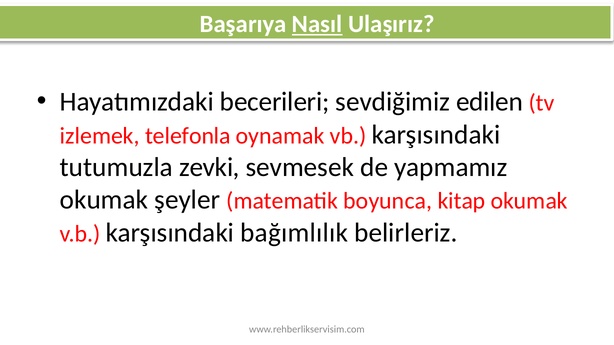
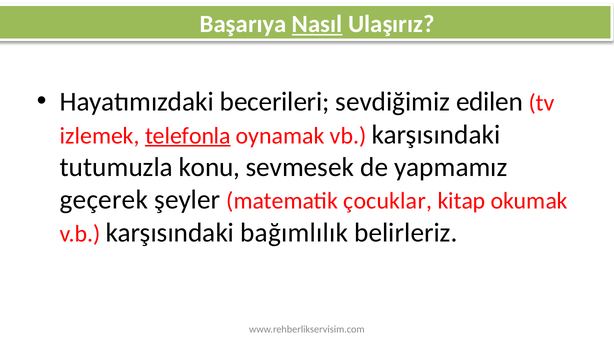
telefonla underline: none -> present
zevki: zevki -> konu
okumak at (104, 200): okumak -> geçerek
boyunca: boyunca -> çocuklar
